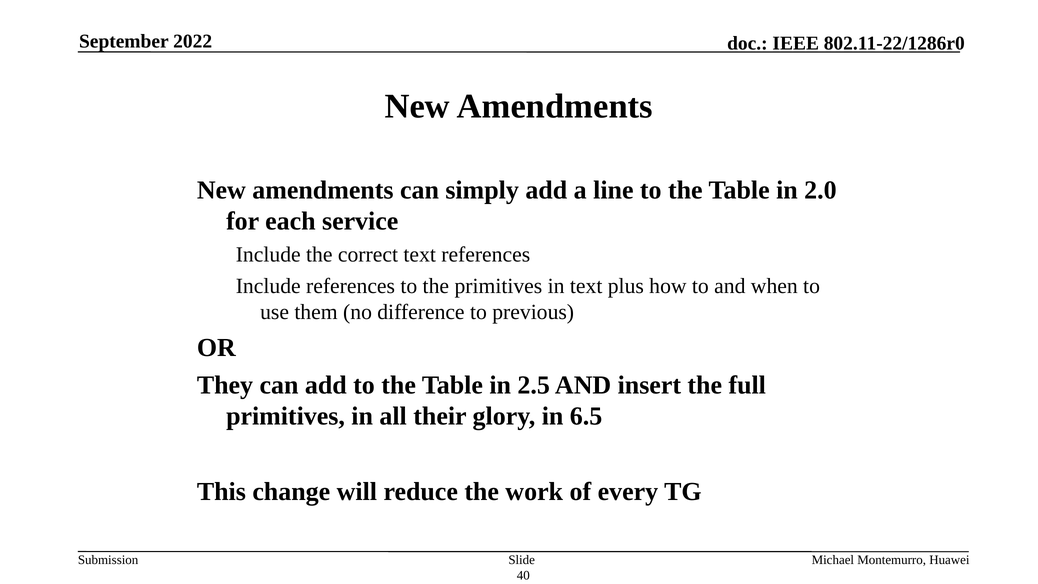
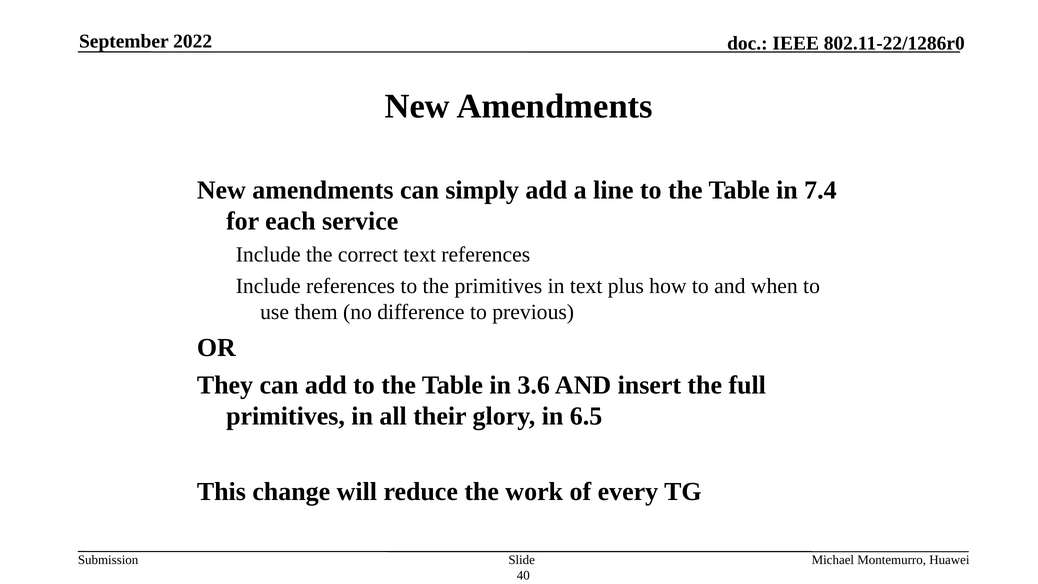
2.0: 2.0 -> 7.4
2.5: 2.5 -> 3.6
